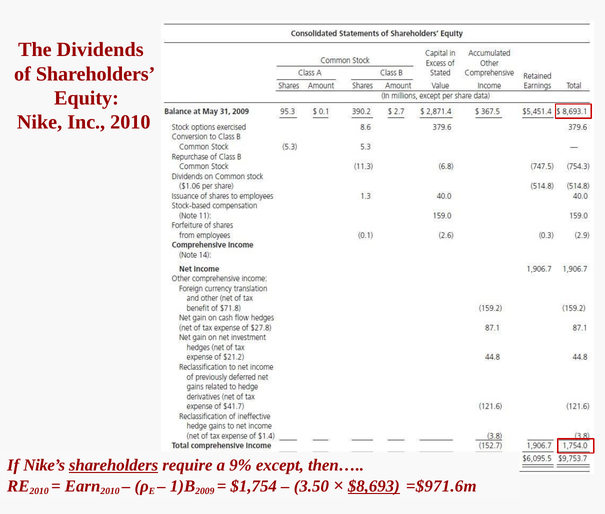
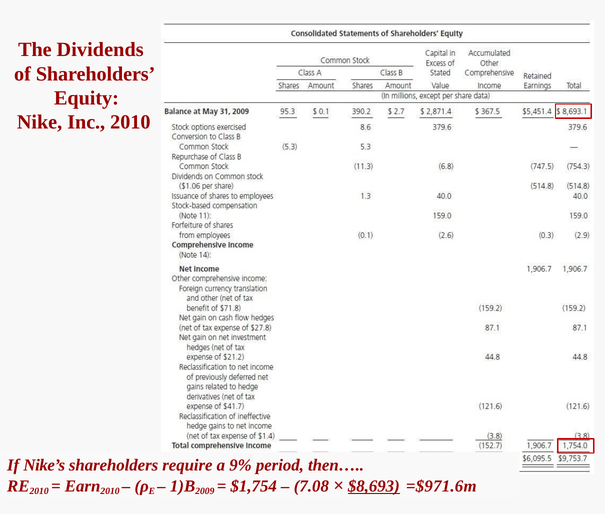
shareholders at (114, 465) underline: present -> none
except: except -> period
3.50: 3.50 -> 7.08
